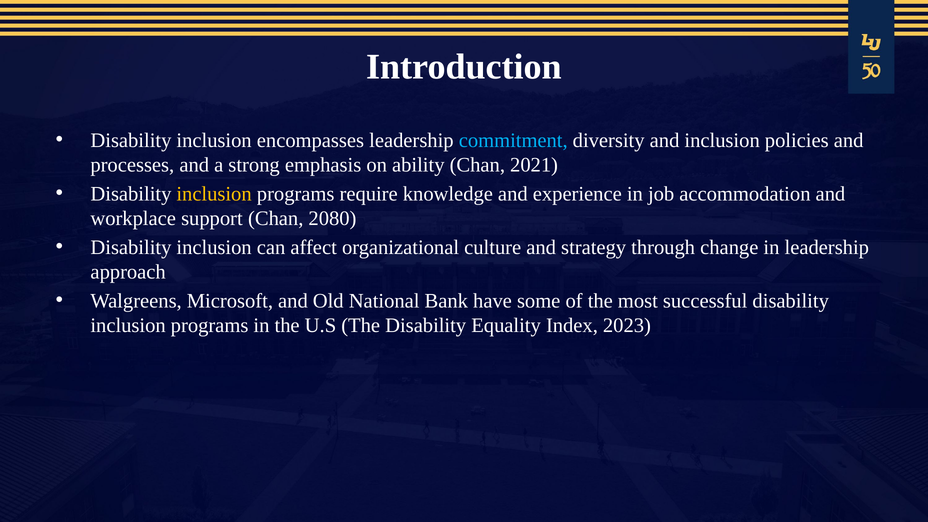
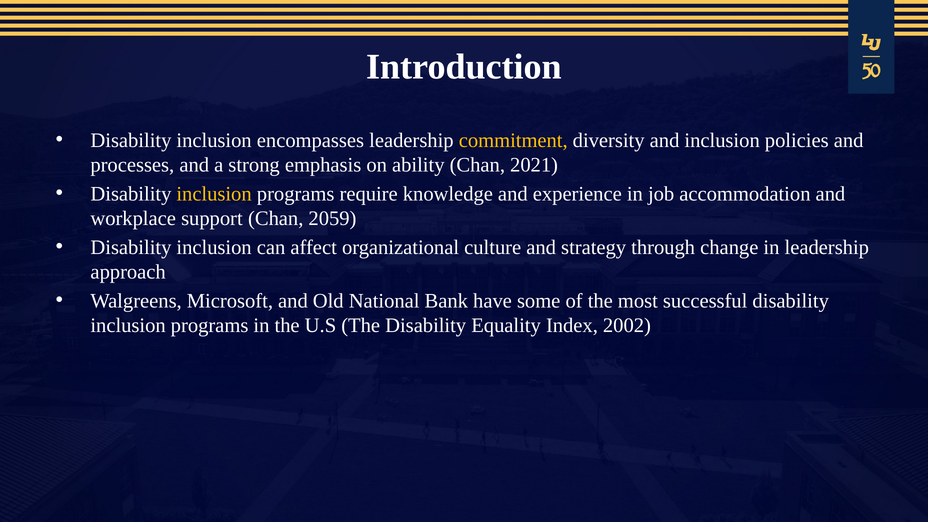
commitment colour: light blue -> yellow
2080: 2080 -> 2059
2023: 2023 -> 2002
